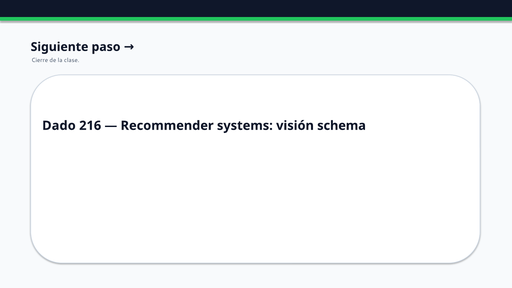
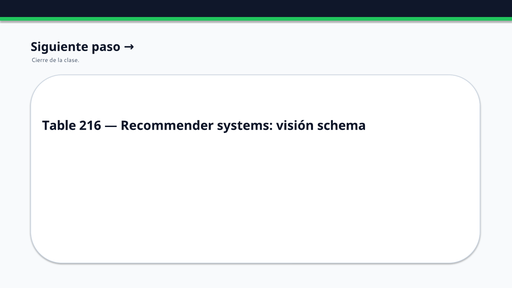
Dado: Dado -> Table
